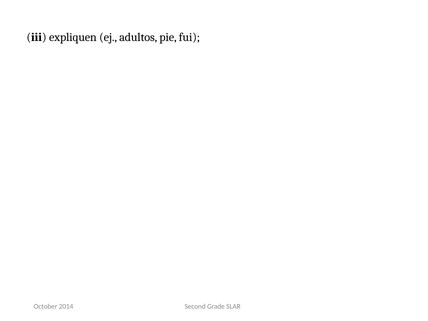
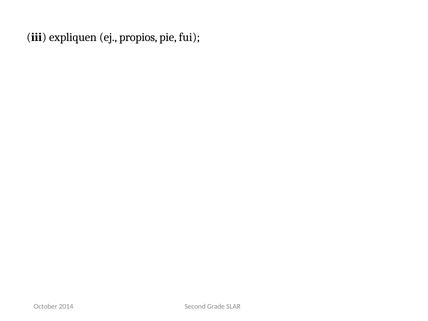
adultos: adultos -> propios
